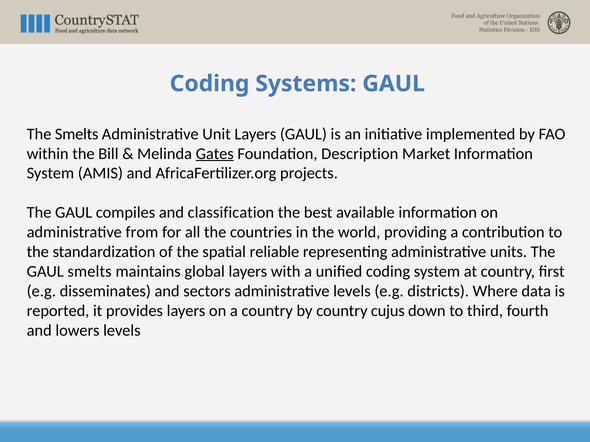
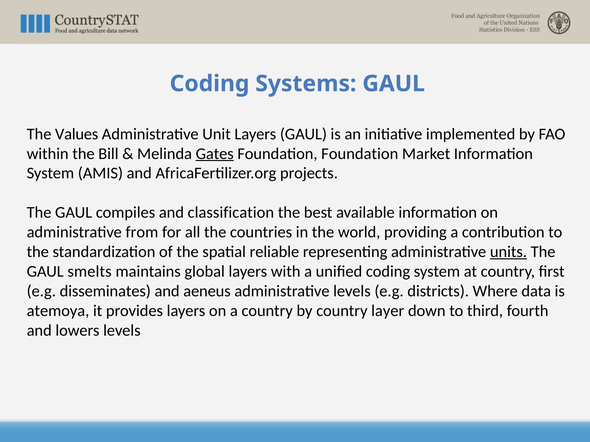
The Smelts: Smelts -> Values
Foundation Description: Description -> Foundation
units underline: none -> present
sectors: sectors -> aeneus
reported: reported -> atemoya
cujus: cujus -> layer
